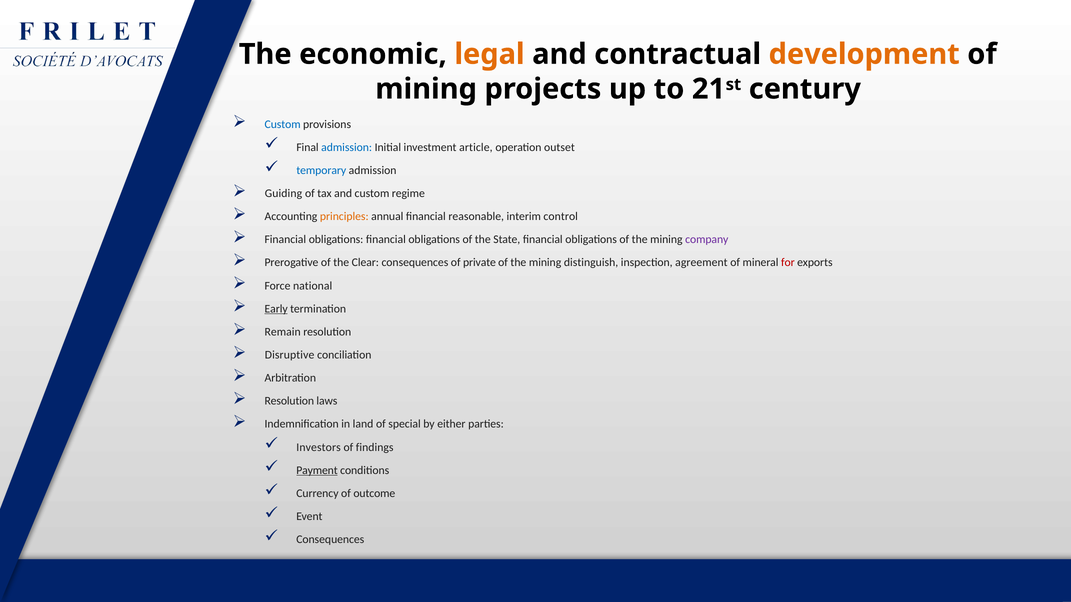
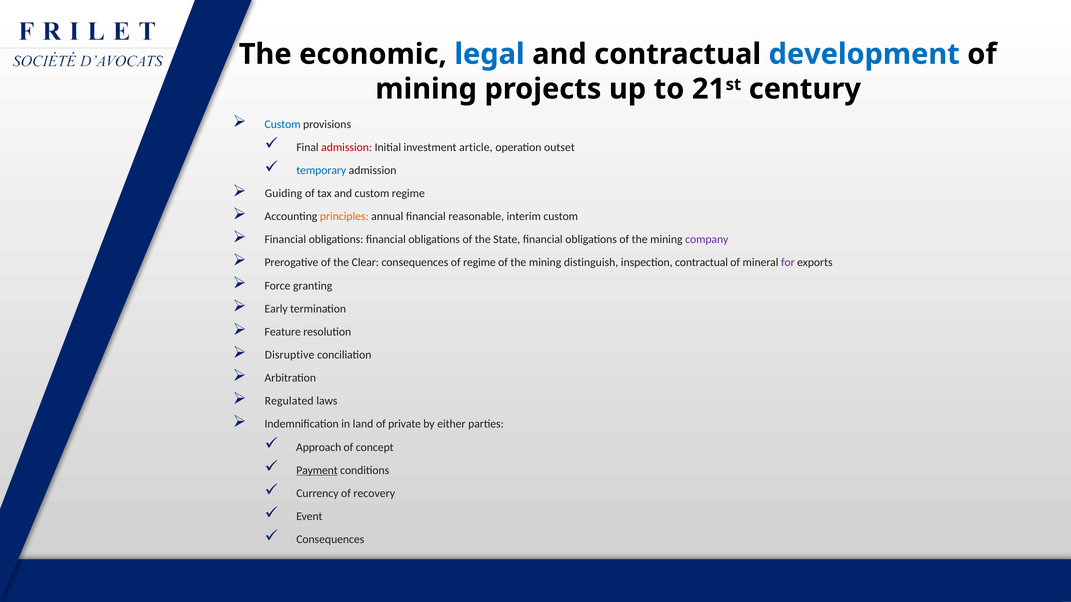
legal colour: orange -> blue
development colour: orange -> blue
admission at (347, 147) colour: blue -> red
interim control: control -> custom
of private: private -> regime
inspection agreement: agreement -> contractual
for colour: red -> purple
national: national -> granting
Early underline: present -> none
Remain: Remain -> Feature
Resolution at (289, 401): Resolution -> Regulated
special: special -> private
Investors: Investors -> Approach
findings: findings -> concept
outcome: outcome -> recovery
